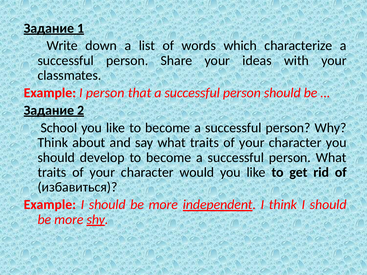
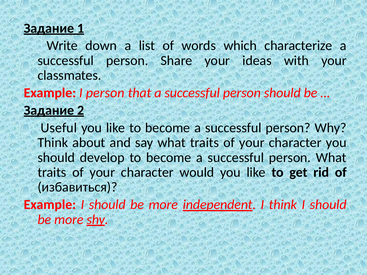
School: School -> Useful
